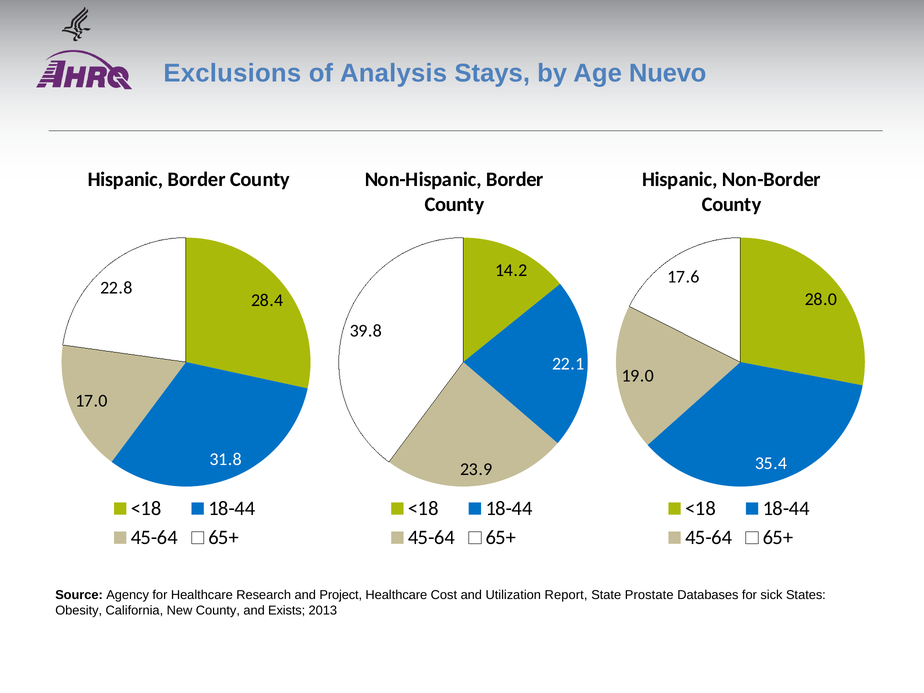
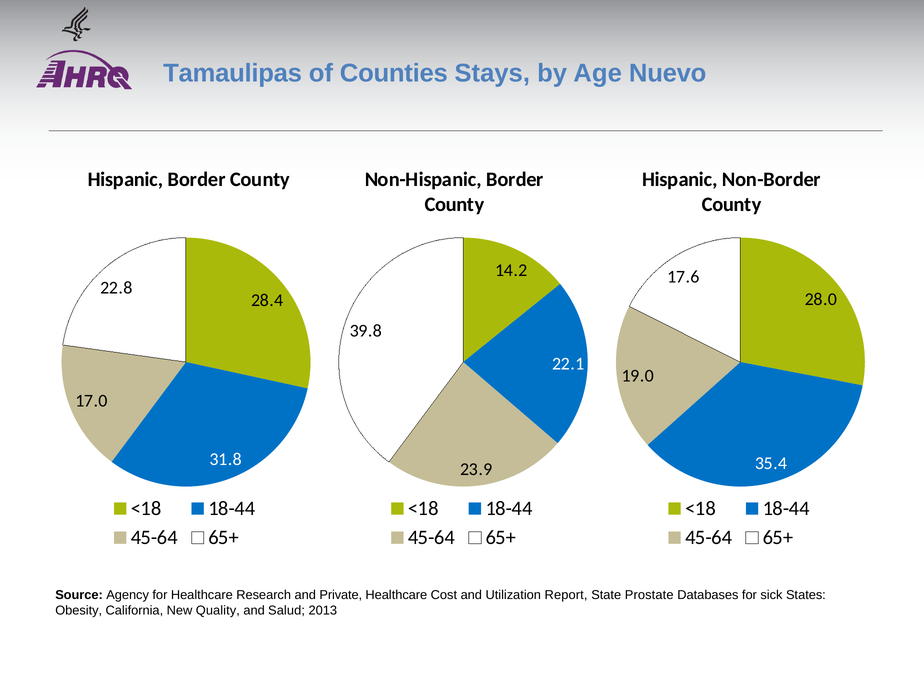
Exclusions: Exclusions -> Tamaulipas
Analysis: Analysis -> Counties
Project: Project -> Private
New County: County -> Quality
Exists: Exists -> Salud
